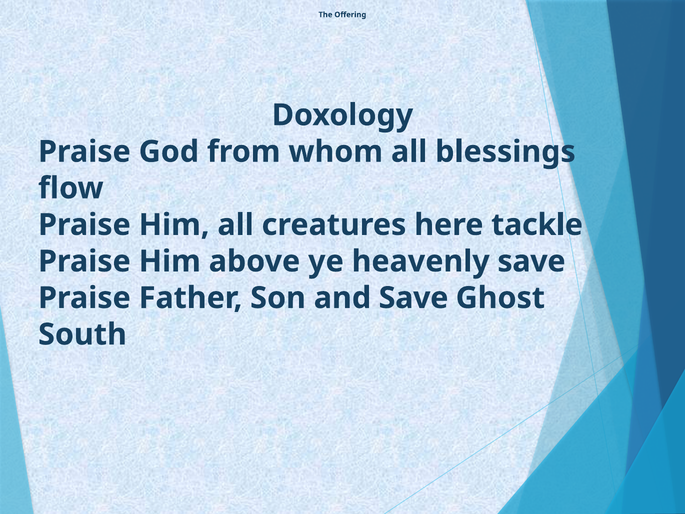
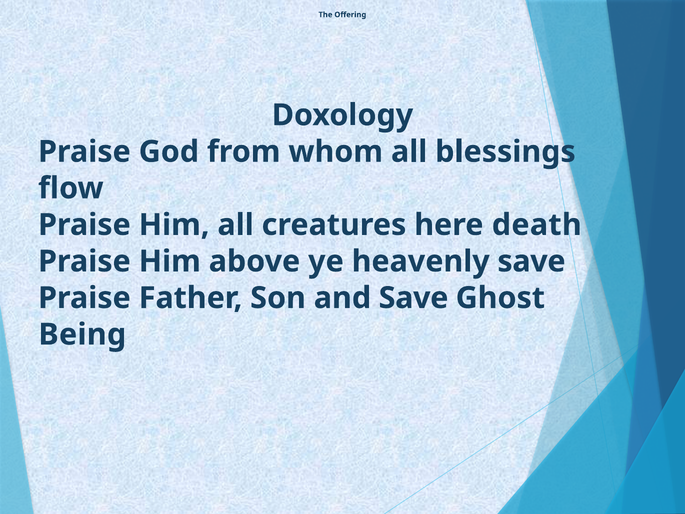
tackle: tackle -> death
South: South -> Being
